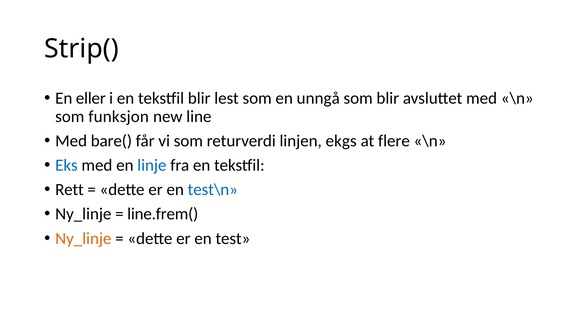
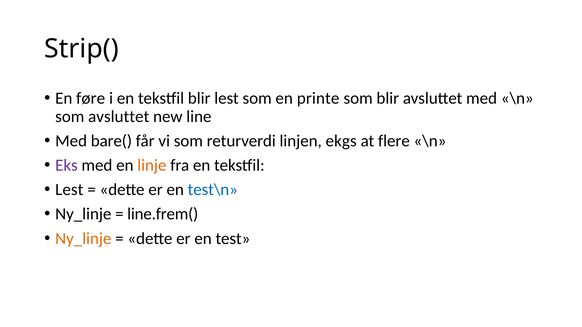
eller: eller -> føre
unngå: unngå -> printe
som funksjon: funksjon -> avsluttet
Eks colour: blue -> purple
linje colour: blue -> orange
Rett at (69, 190): Rett -> Lest
